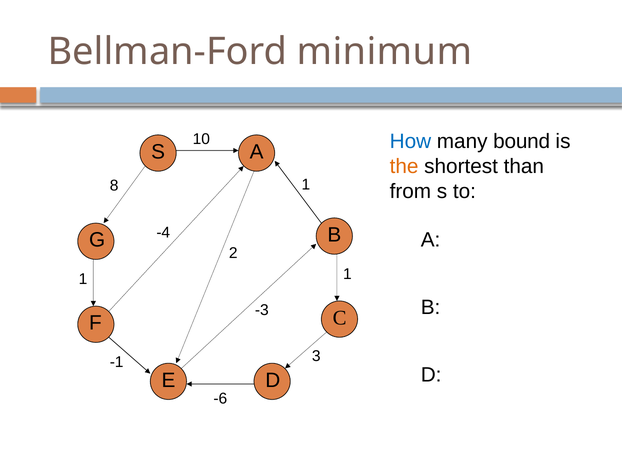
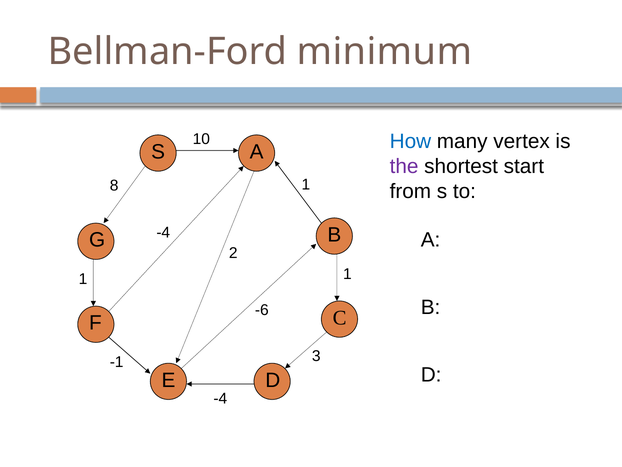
bound: bound -> vertex
the colour: orange -> purple
than: than -> start
-3: -3 -> -6
-6 at (220, 398): -6 -> -4
